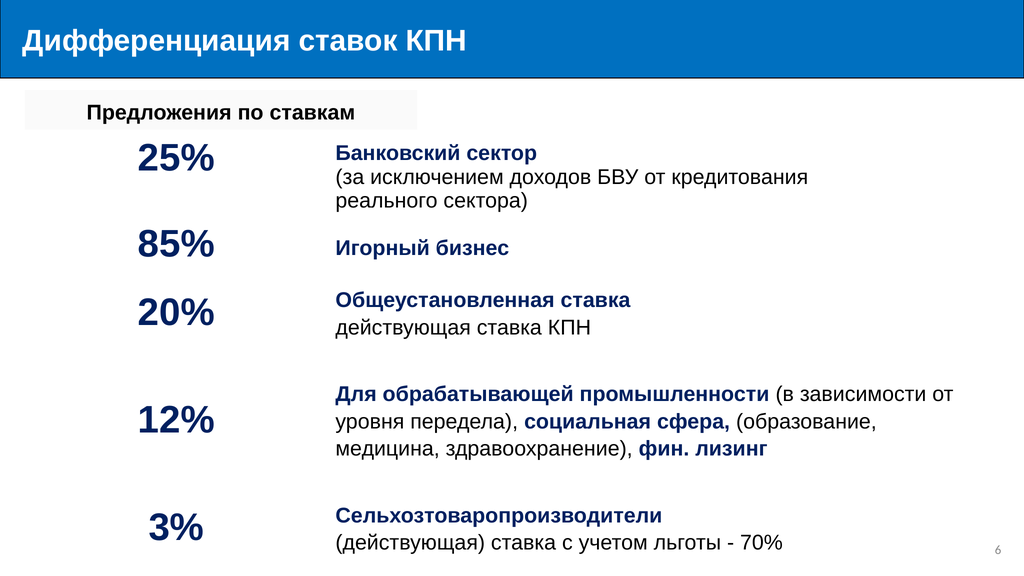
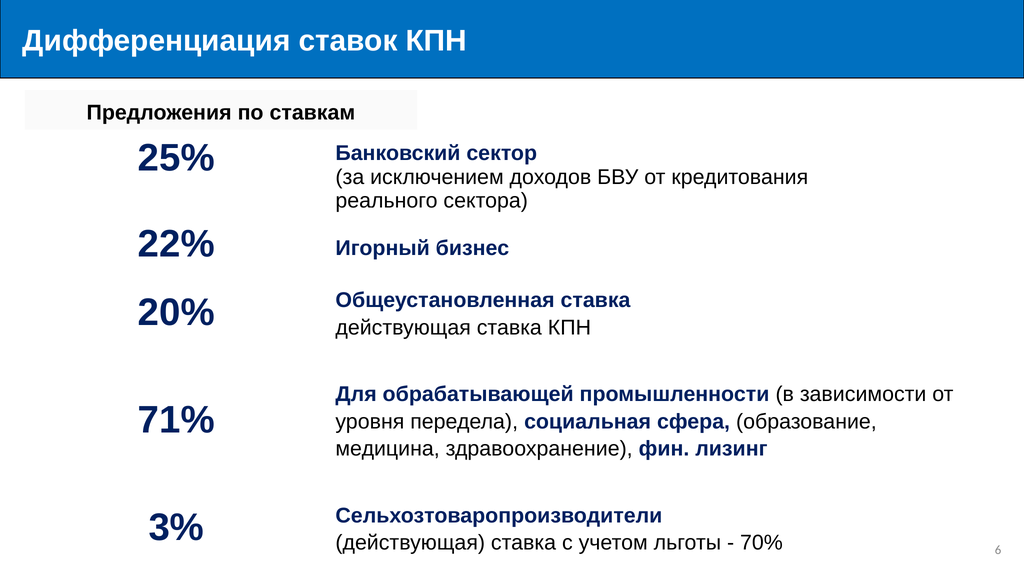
85%: 85% -> 22%
12%: 12% -> 71%
